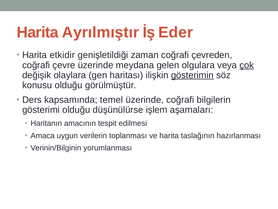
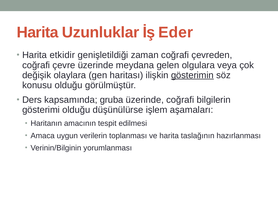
Ayrılmıştır: Ayrılmıştır -> Uzunluklar
çok underline: present -> none
temel: temel -> gruba
